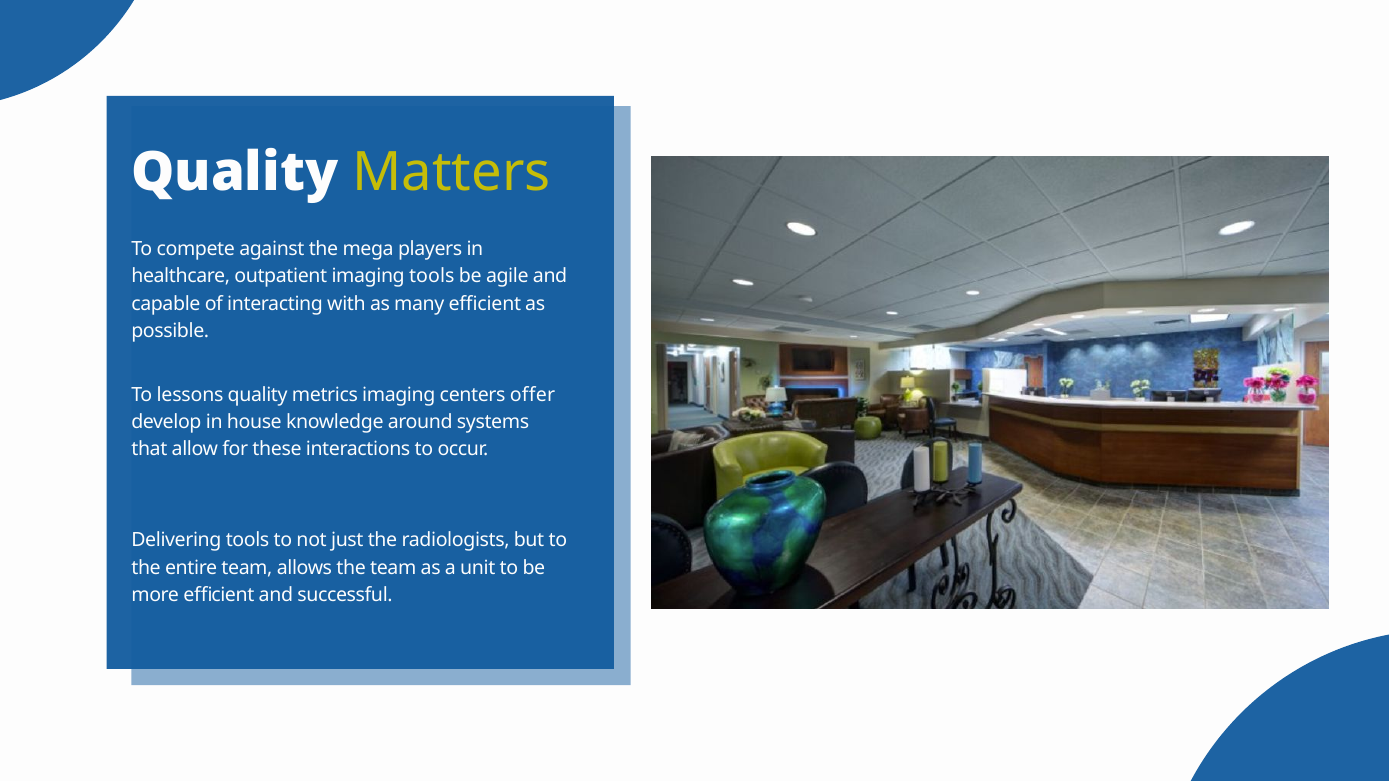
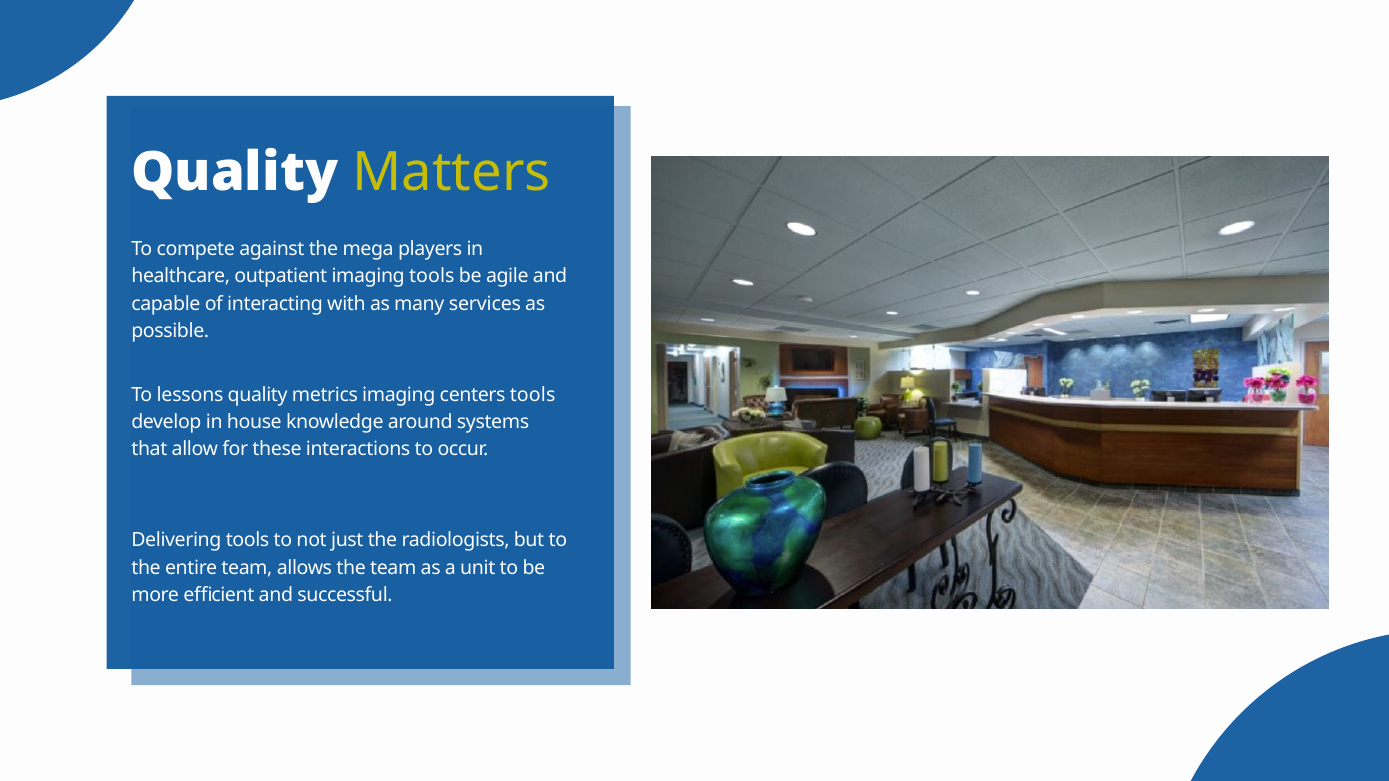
many efficient: efficient -> services
centers offer: offer -> tools
